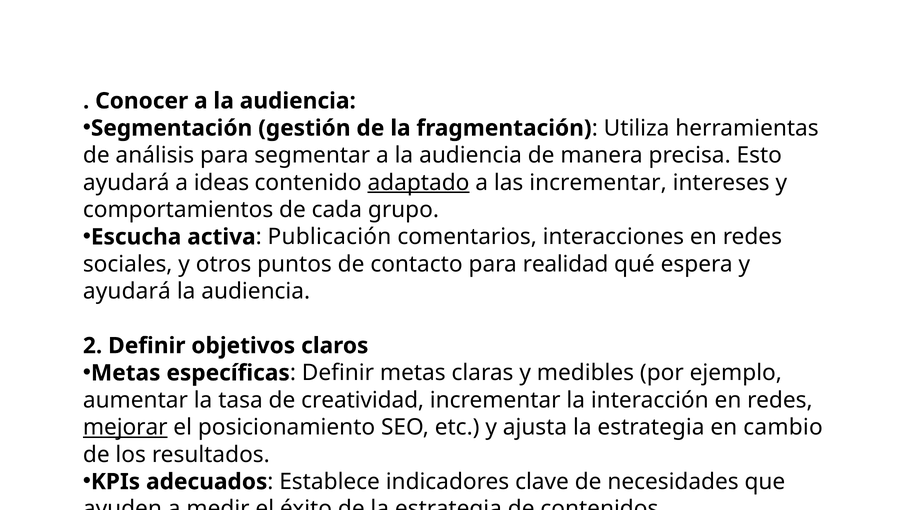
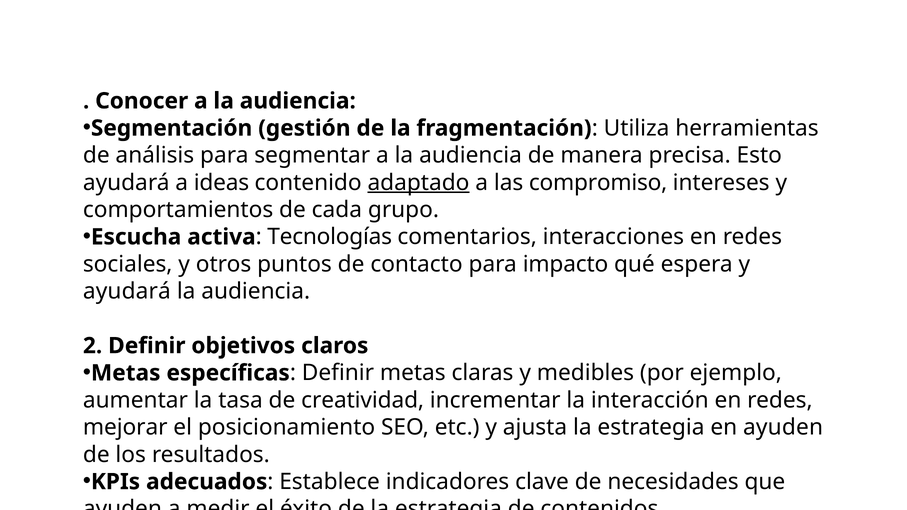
las incrementar: incrementar -> compromiso
Publicación: Publicación -> Tecnologías
realidad: realidad -> impacto
mejorar underline: present -> none
en cambio: cambio -> ayuden
